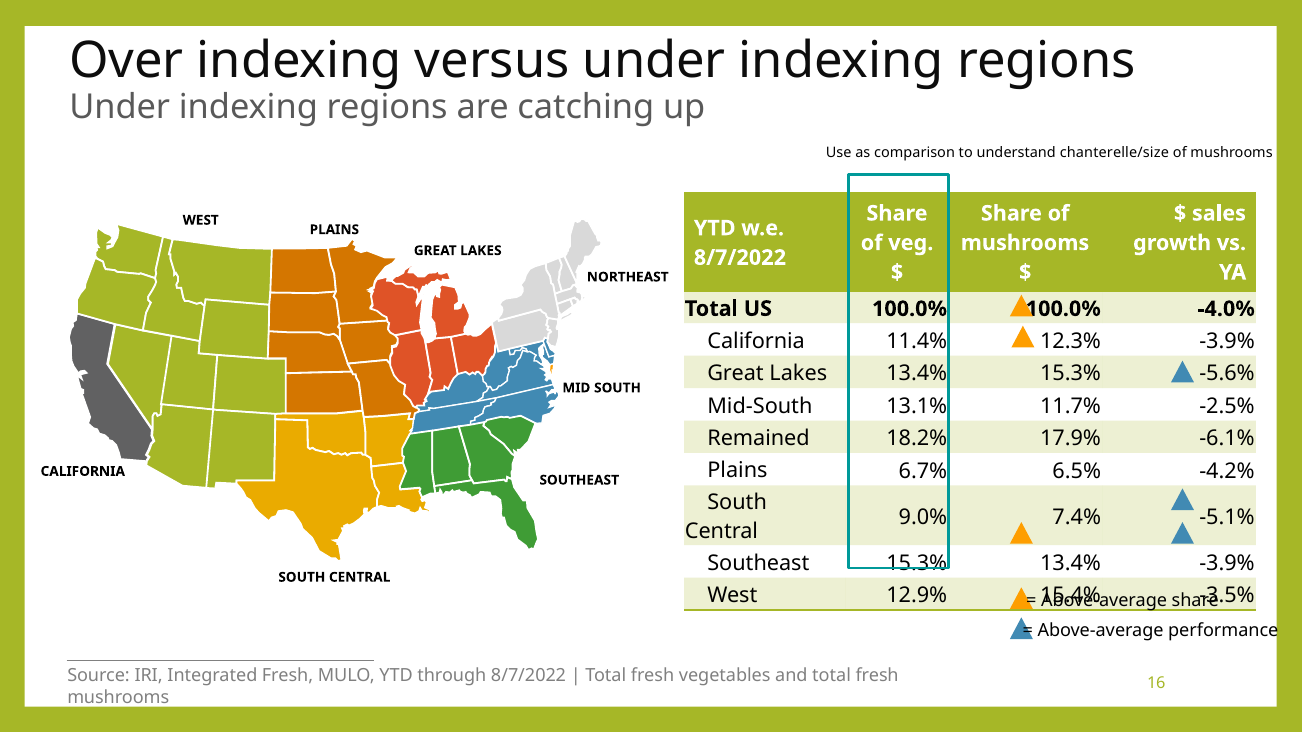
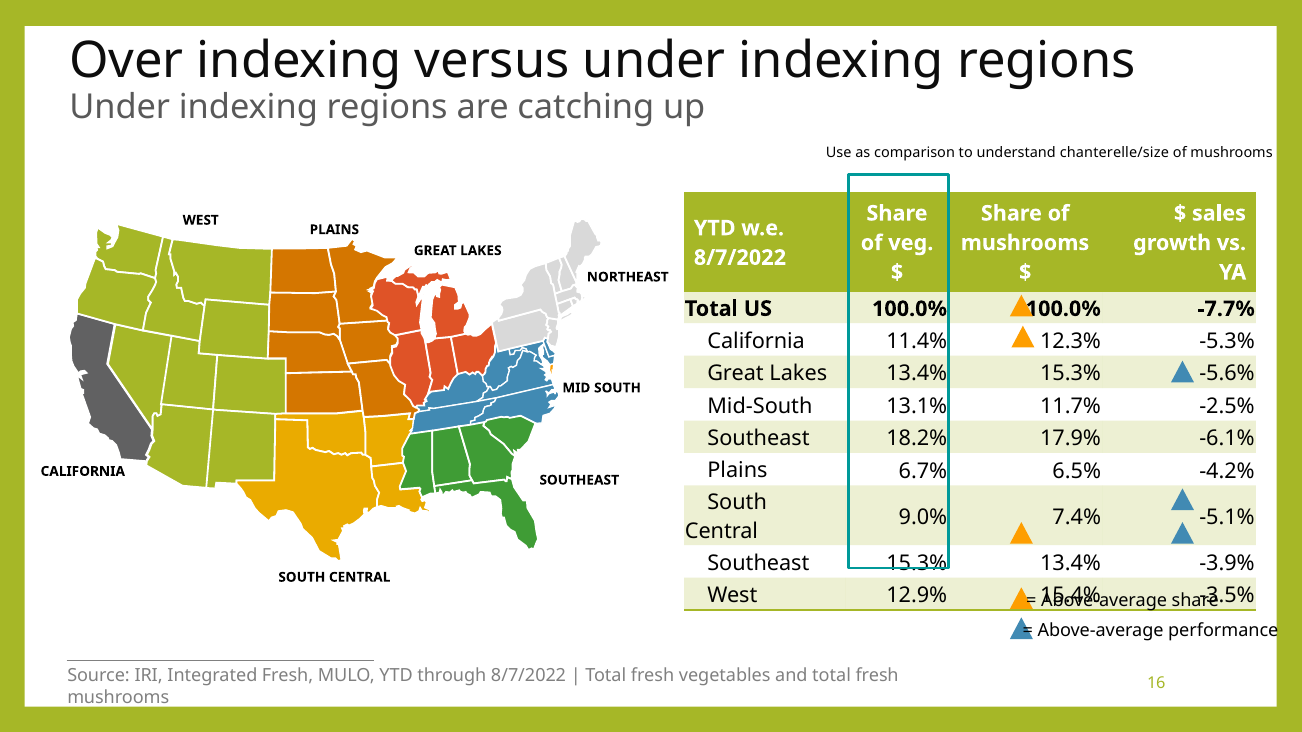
-4.0%: -4.0% -> -7.7%
12.3% -3.9%: -3.9% -> -5.3%
Remained at (759, 439): Remained -> Southeast
